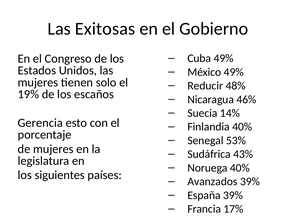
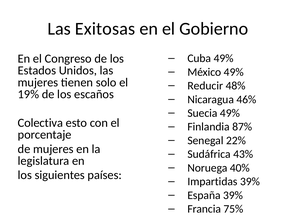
Suecia 14%: 14% -> 49%
Gerencia: Gerencia -> Colectiva
Finlandia 40%: 40% -> 87%
53%: 53% -> 22%
Avanzados: Avanzados -> Impartidas
17%: 17% -> 75%
